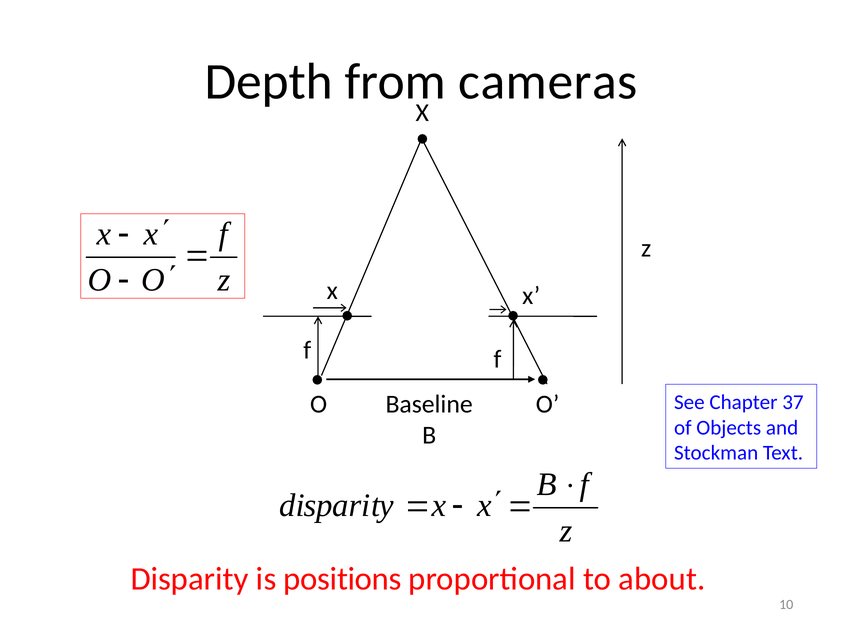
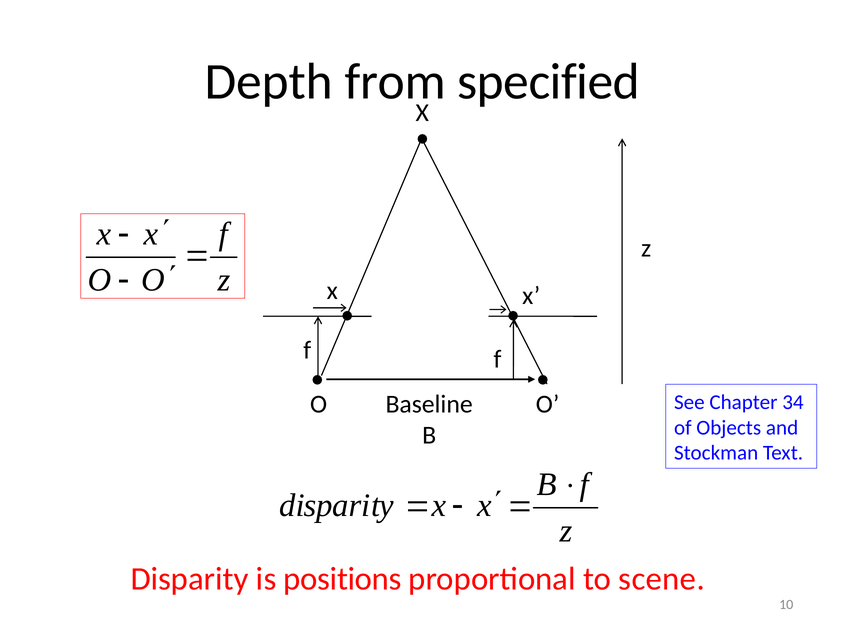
cameras: cameras -> specified
37: 37 -> 34
about: about -> scene
